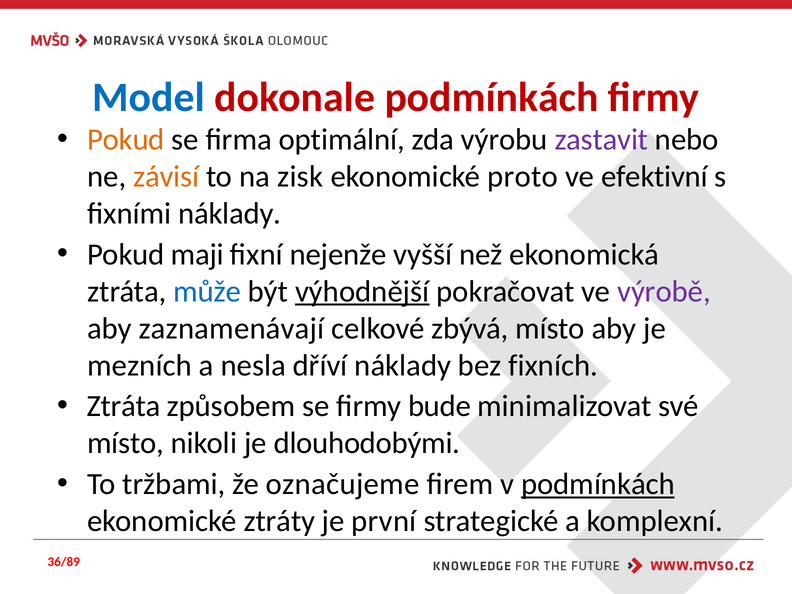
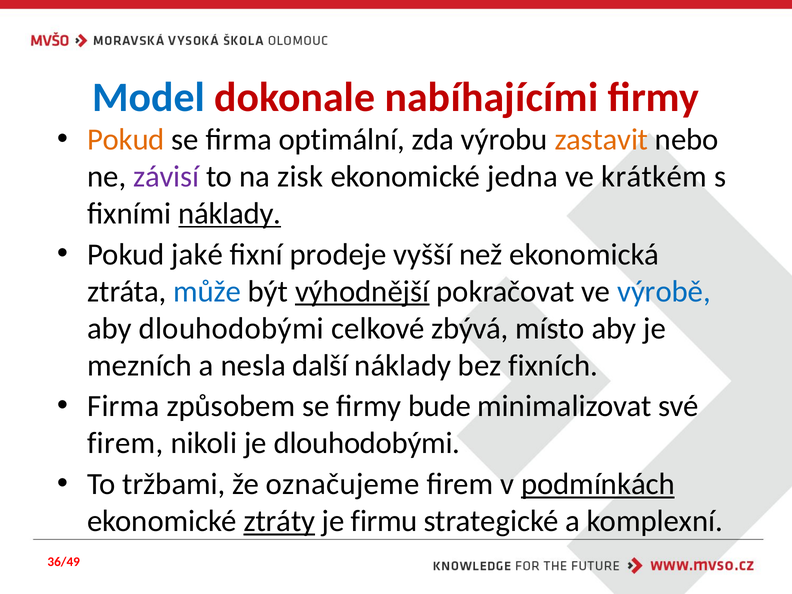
dokonale podmínkách: podmínkách -> nabíhajícími
zastavit colour: purple -> orange
závisí colour: orange -> purple
proto: proto -> jedna
efektivní: efektivní -> krátkém
náklady at (230, 213) underline: none -> present
maji: maji -> jaké
nejenže: nejenže -> prodeje
výrobě colour: purple -> blue
aby zaznamenávají: zaznamenávají -> dlouhodobými
dříví: dříví -> další
Ztráta at (124, 406): Ztráta -> Firma
místo at (126, 443): místo -> firem
ztráty underline: none -> present
první: první -> firmu
36/89: 36/89 -> 36/49
